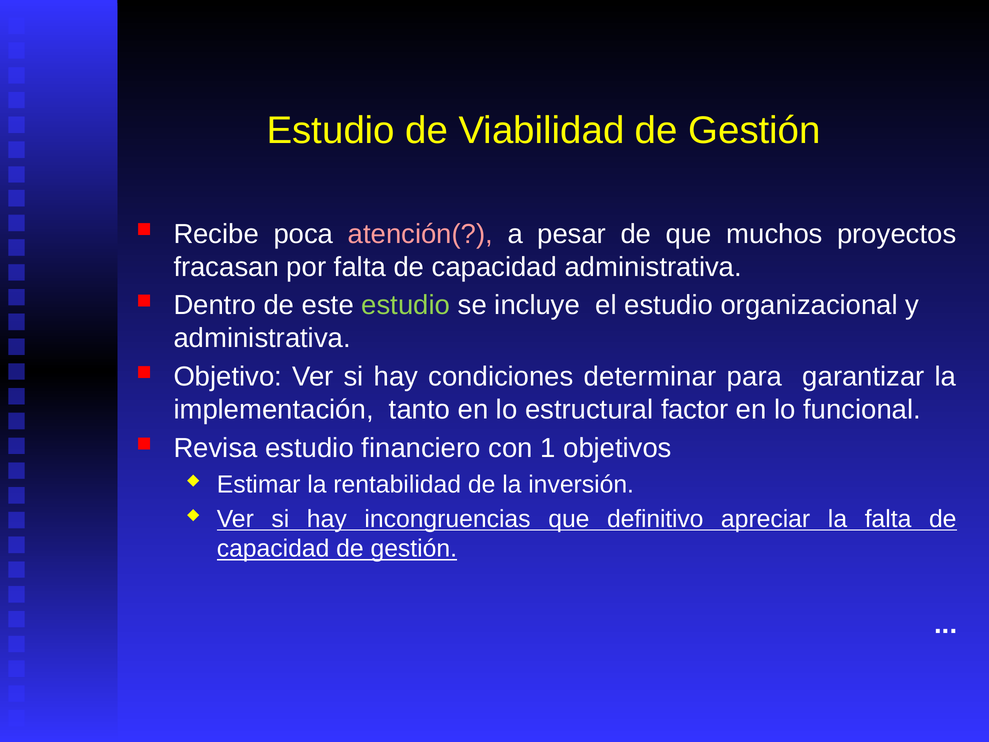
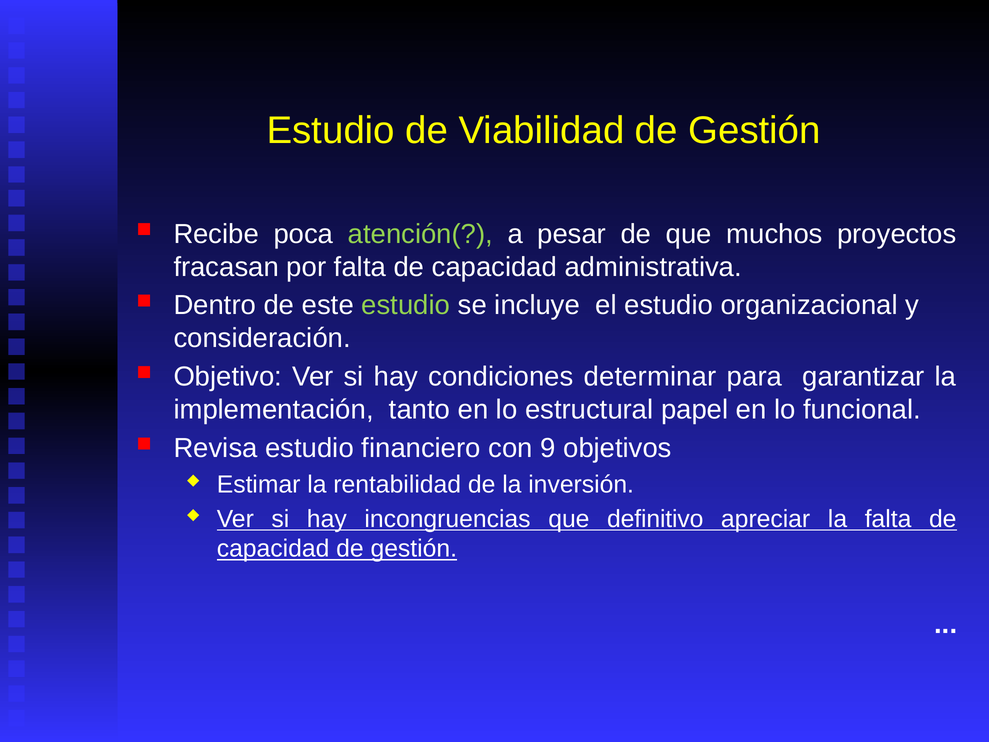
atención( colour: pink -> light green
administrativa at (262, 338): administrativa -> consideración
factor: factor -> papel
1: 1 -> 9
